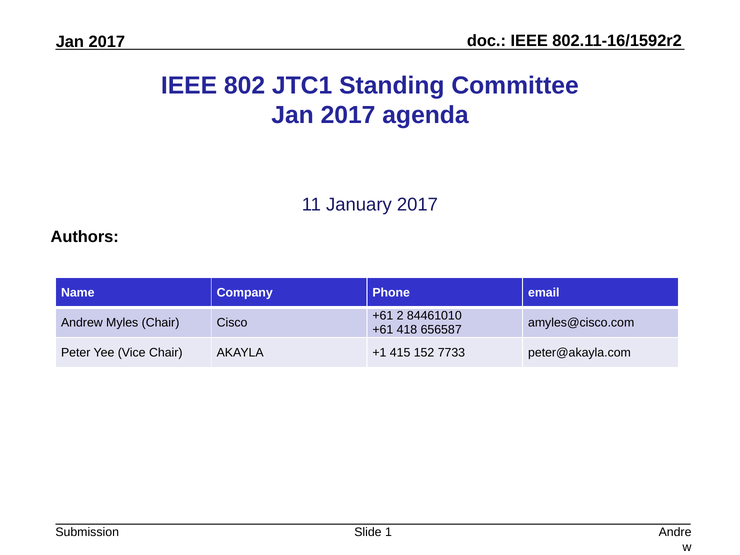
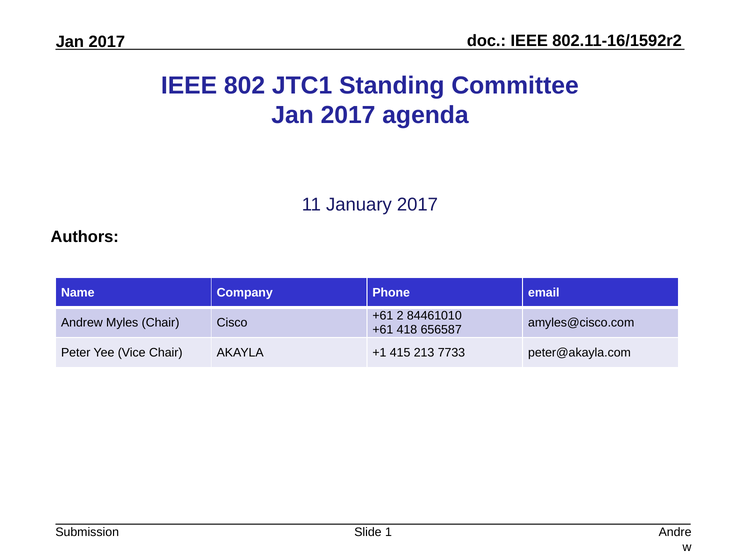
152: 152 -> 213
